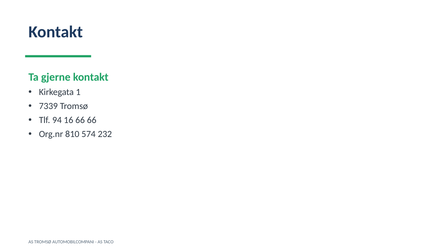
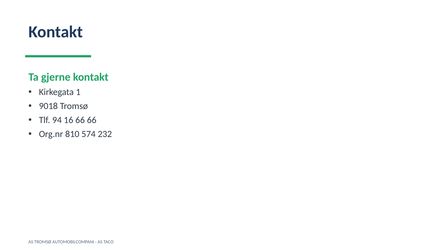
7339: 7339 -> 9018
